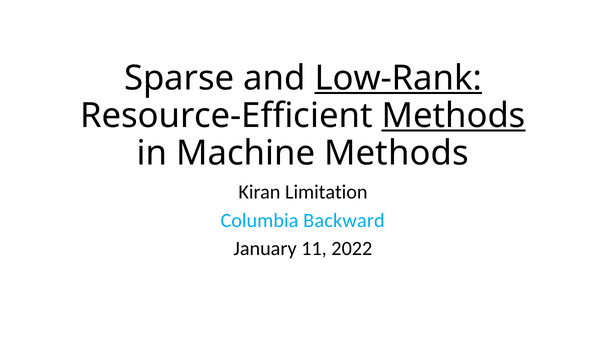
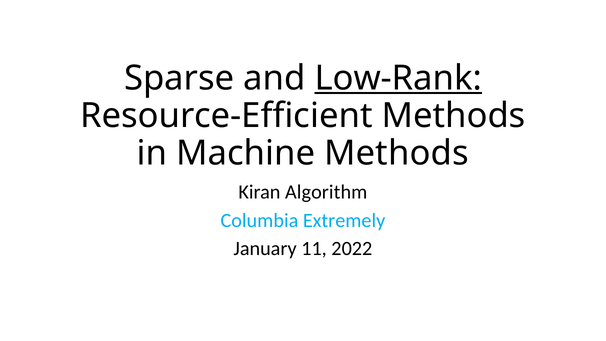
Methods at (453, 116) underline: present -> none
Limitation: Limitation -> Algorithm
Backward: Backward -> Extremely
